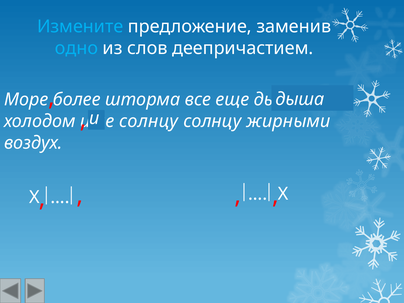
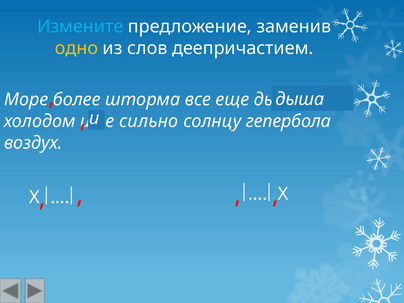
одно colour: light blue -> yellow
солнцу at (149, 121): солнцу -> сильно
жирными: жирными -> гепербола
